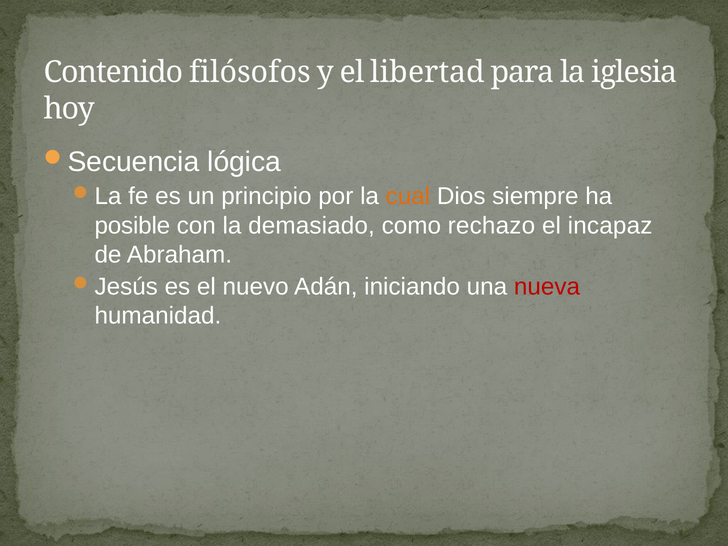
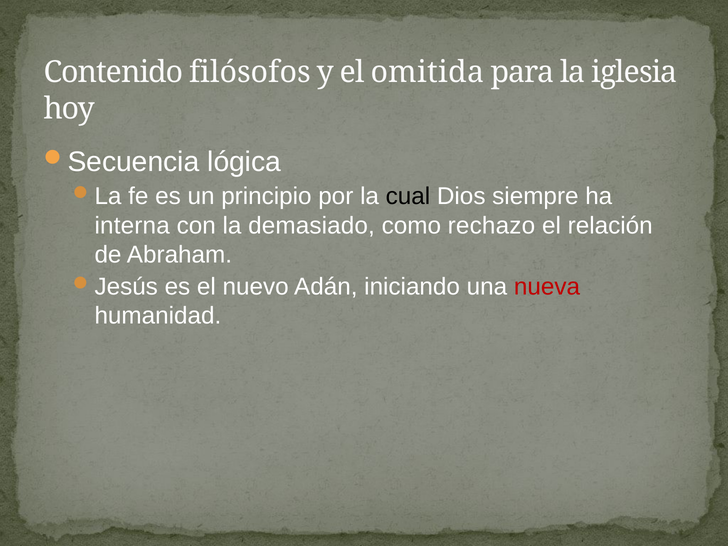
libertad: libertad -> omitida
cual colour: orange -> black
posible: posible -> interna
incapaz: incapaz -> relación
